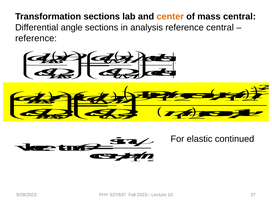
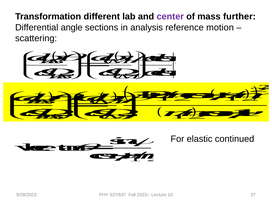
Transformation sections: sections -> different
center colour: orange -> purple
mass central: central -> further
reference central: central -> motion
reference at (36, 38): reference -> scattering
